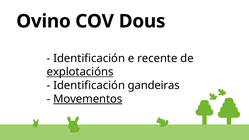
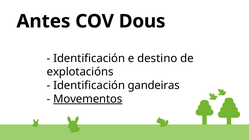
Ovino: Ovino -> Antes
recente: recente -> destino
explotacións underline: present -> none
